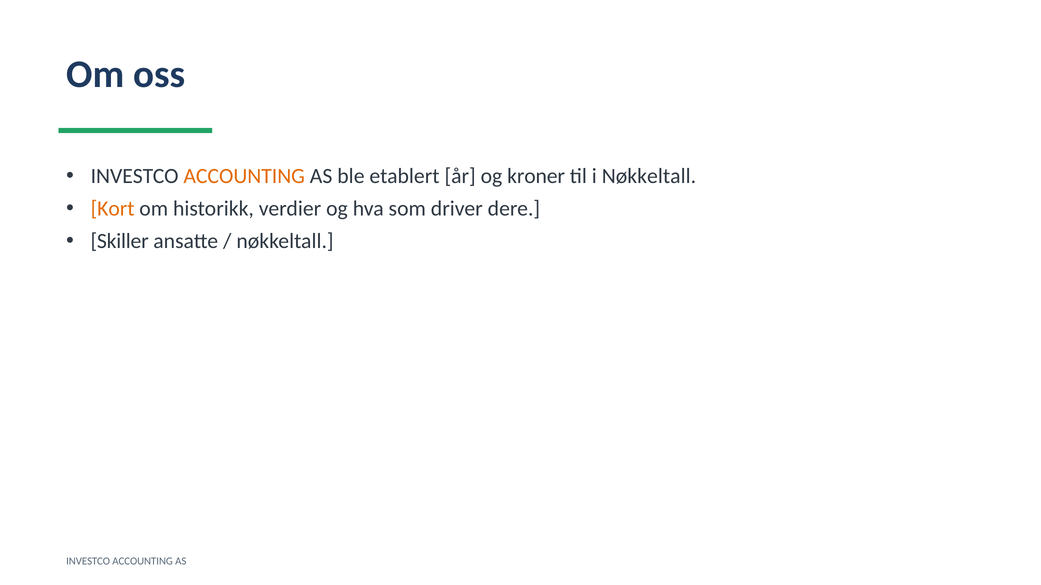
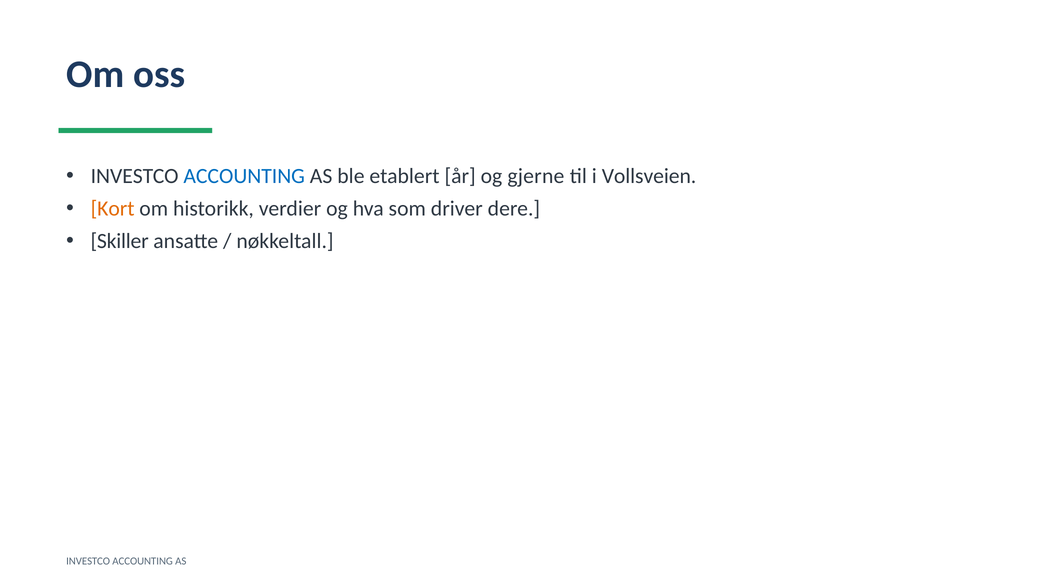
ACCOUNTING at (244, 176) colour: orange -> blue
kroner: kroner -> gjerne
i Nøkkeltall: Nøkkeltall -> Vollsveien
